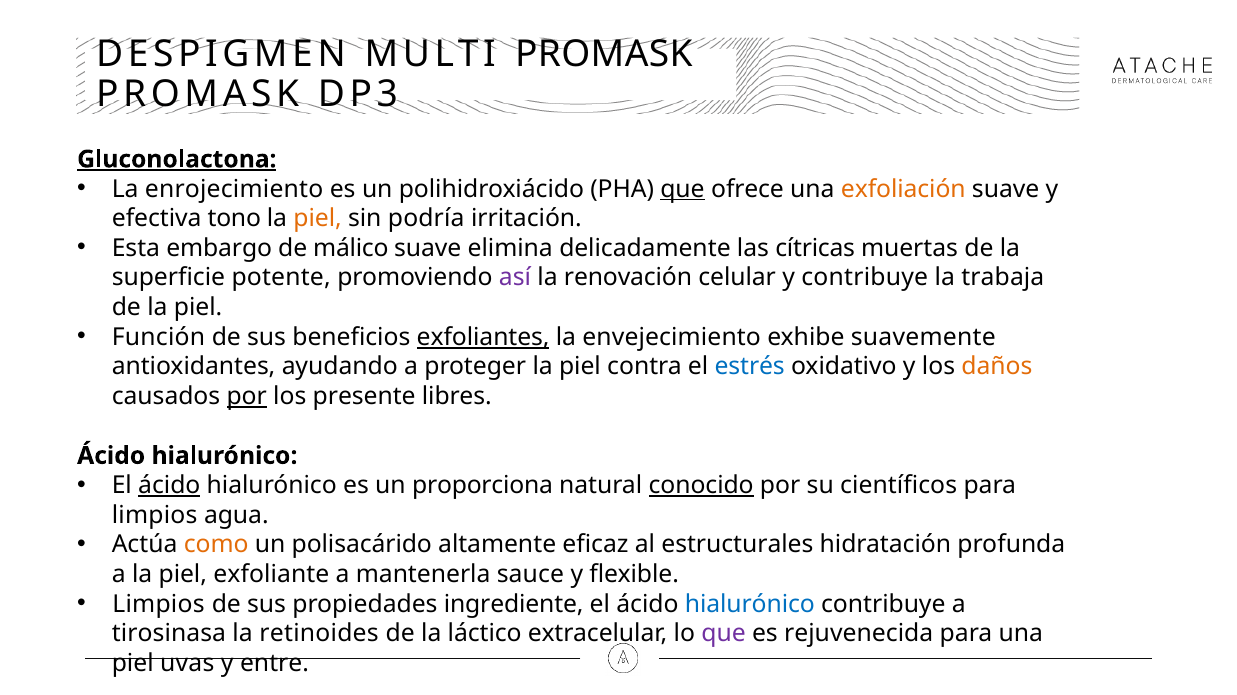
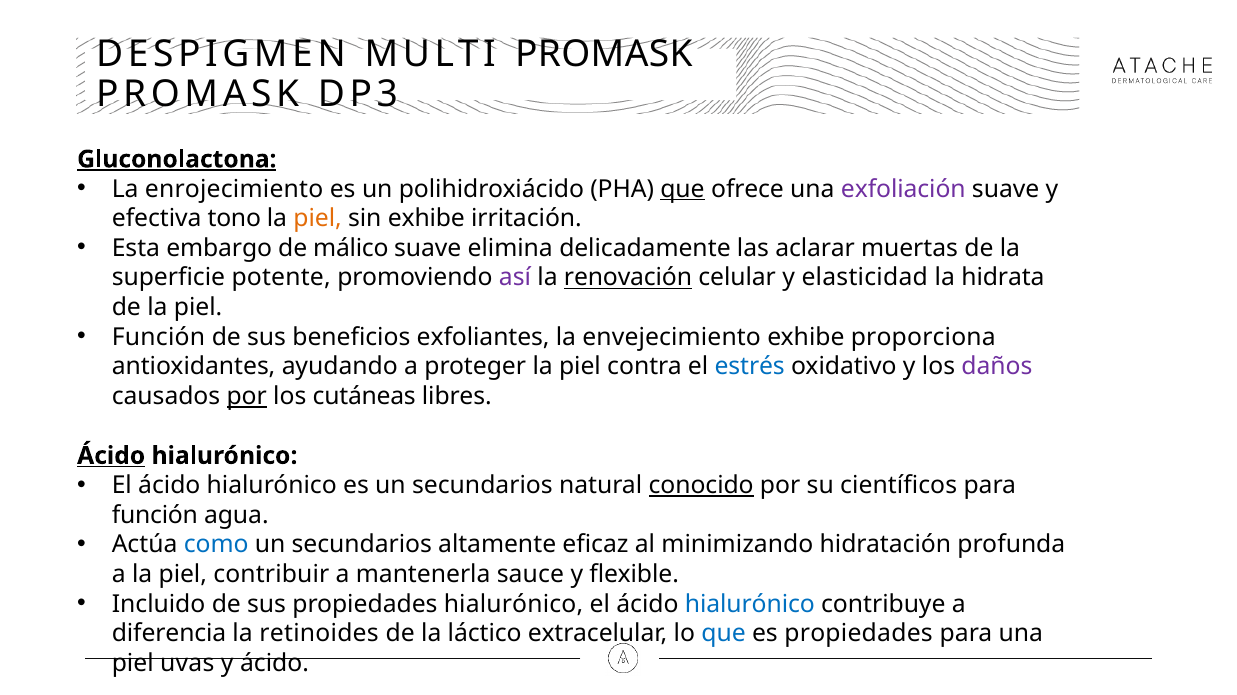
exfoliación colour: orange -> purple
sin podría: podría -> exhibe
cítricas: cítricas -> aclarar
renovación underline: none -> present
y contribuye: contribuye -> elasticidad
trabaja: trabaja -> hidrata
exfoliantes underline: present -> none
suavemente: suavemente -> proporciona
daños colour: orange -> purple
presente: presente -> cutáneas
Ácido at (111, 456) underline: none -> present
ácido at (169, 486) underline: present -> none
es un proporciona: proporciona -> secundarios
limpios at (155, 515): limpios -> función
como colour: orange -> blue
polisacárido at (362, 545): polisacárido -> secundarios
estructurales: estructurales -> minimizando
exfoliante: exfoliante -> contribuir
Limpios at (158, 605): Limpios -> Incluido
propiedades ingrediente: ingrediente -> hialurónico
tirosinasa: tirosinasa -> diferencia
que at (724, 634) colour: purple -> blue
es rejuvenecida: rejuvenecida -> propiedades
y entre: entre -> ácido
